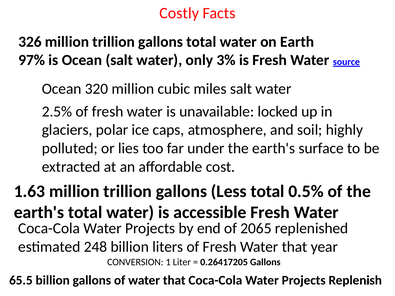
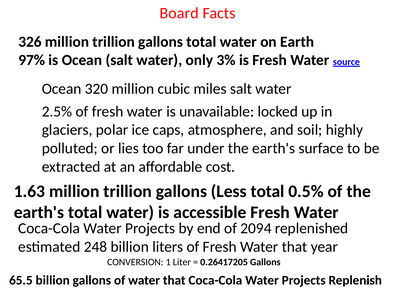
Costly: Costly -> Board
2065: 2065 -> 2094
